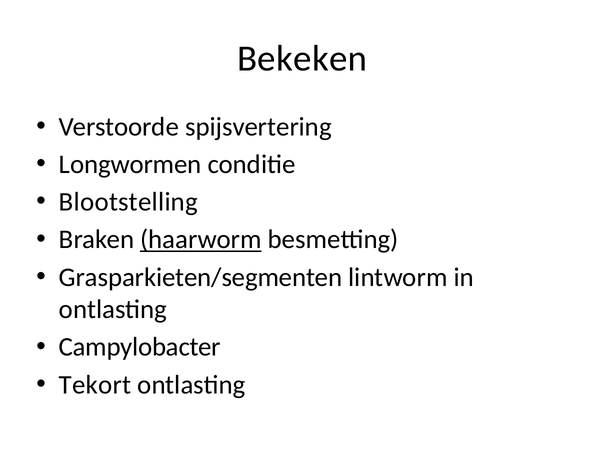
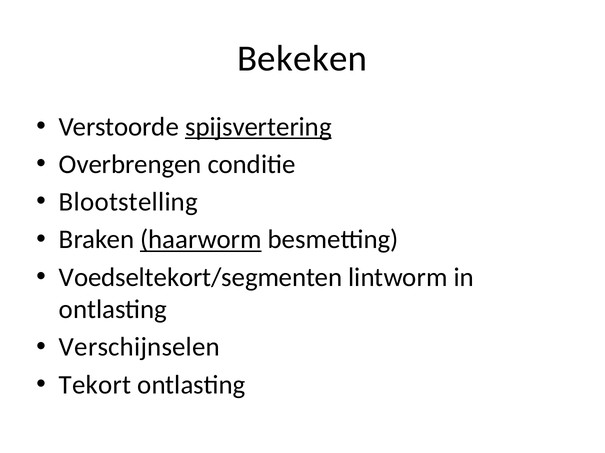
spijsvertering underline: none -> present
Longwormen: Longwormen -> Overbrengen
Grasparkieten/segmenten: Grasparkieten/segmenten -> Voedseltekort/segmenten
Campylobacter: Campylobacter -> Verschijnselen
